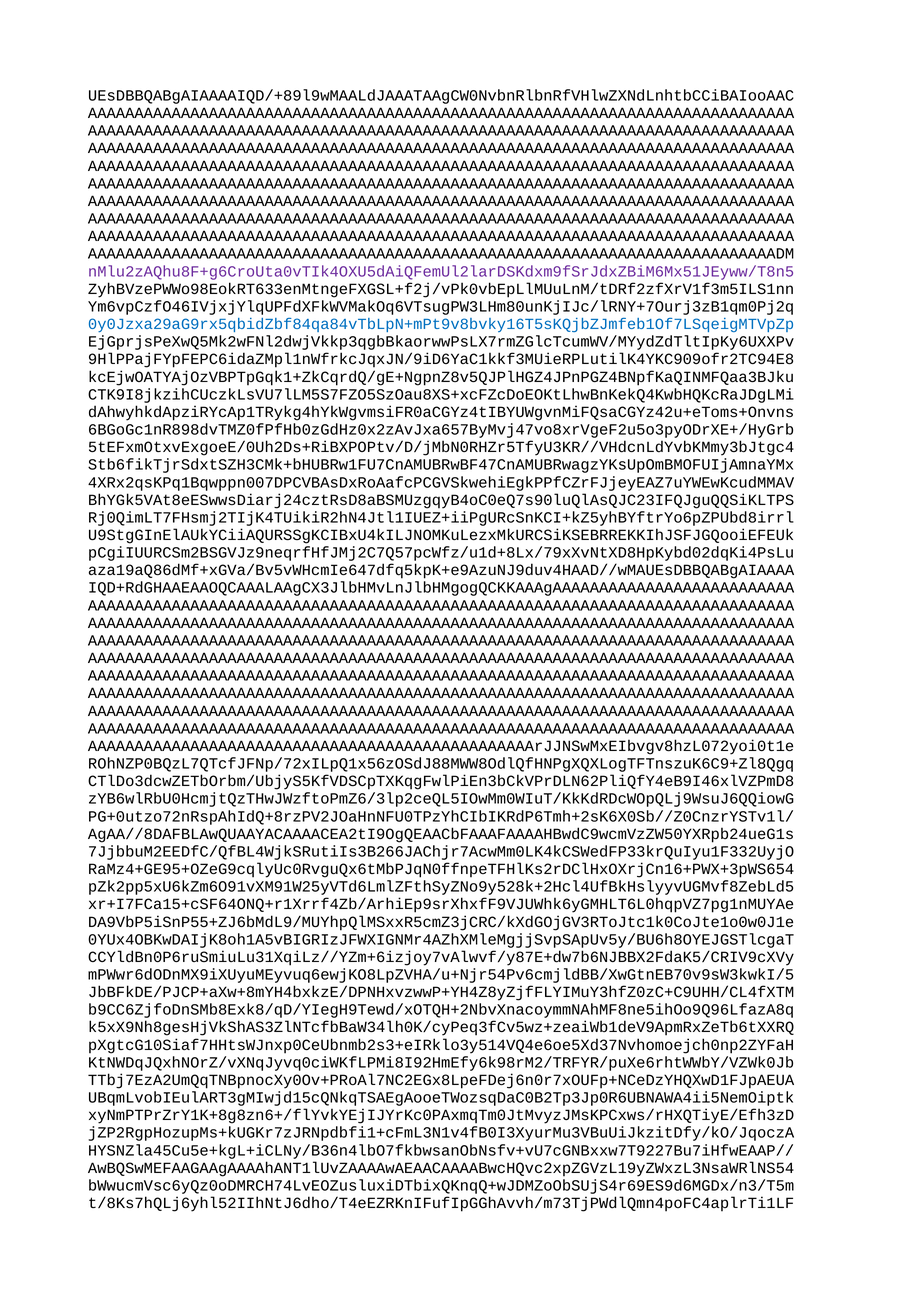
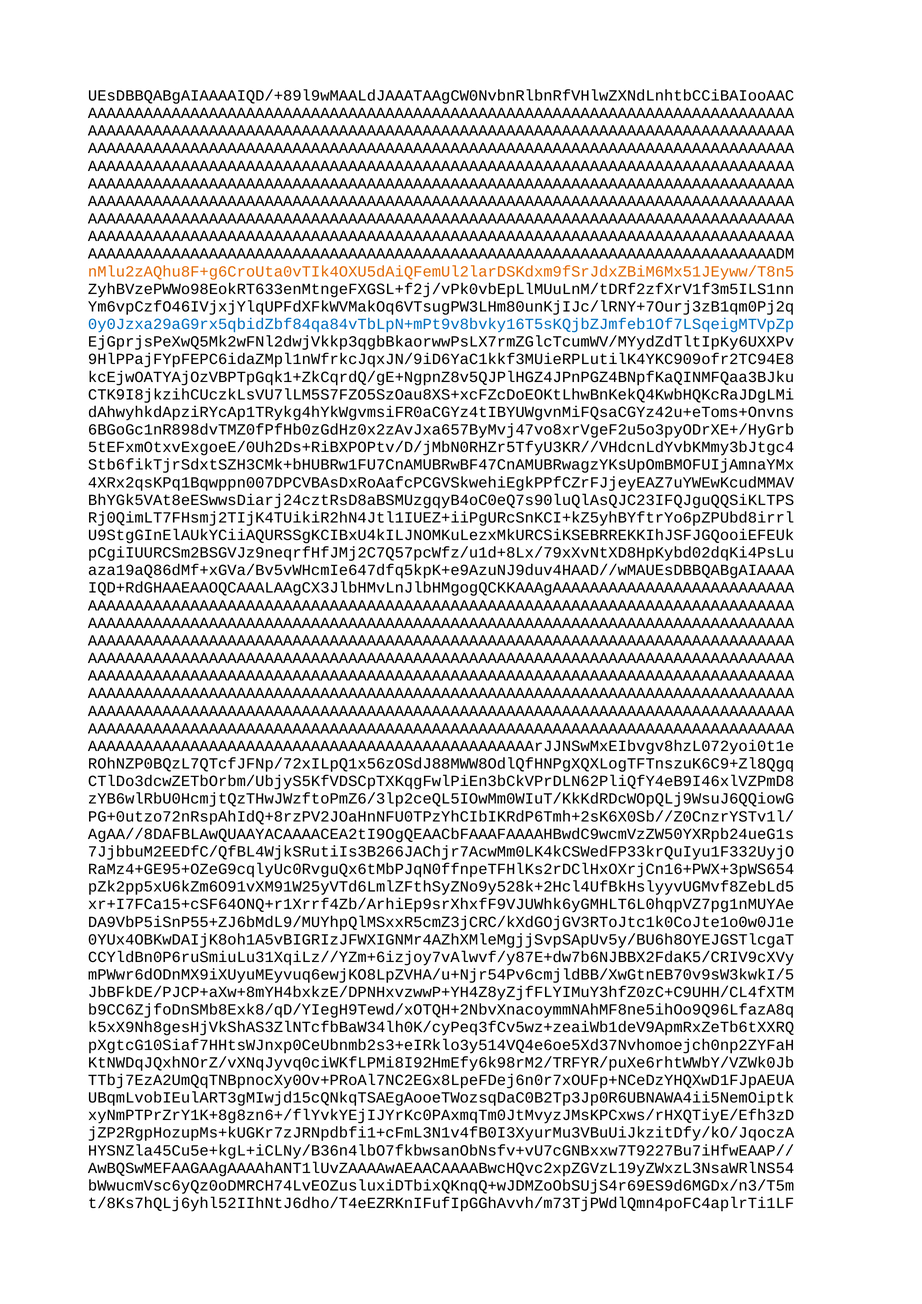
nMlu2zAQhu8F+g6CroUta0vTIk4OXU5dAiQFemUl2larDSKdxm9fSrJdxZBiM6Mx51JEyww/T8n5 colour: purple -> orange
